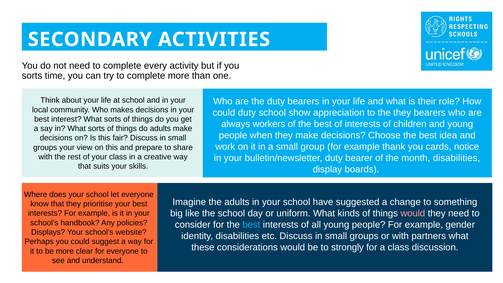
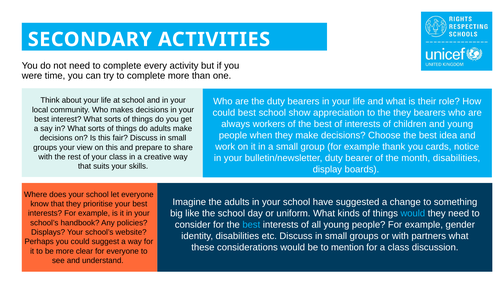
sorts at (32, 76): sorts -> were
could duty: duty -> best
would at (413, 213) colour: pink -> light blue
strongly: strongly -> mention
